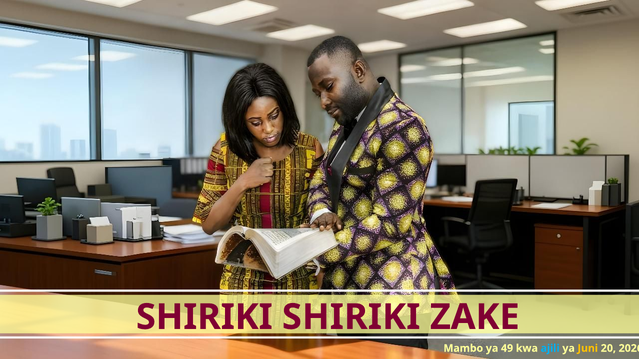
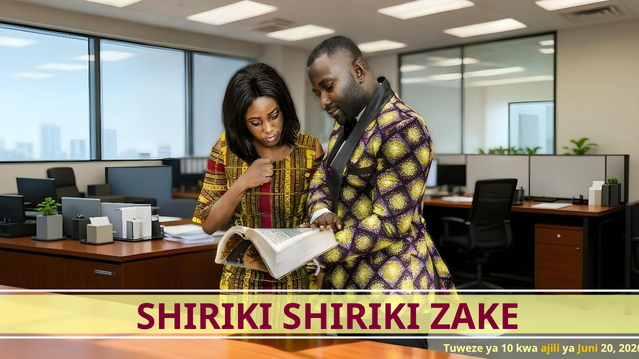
Mambo: Mambo -> Tuweze
49: 49 -> 10
ajili colour: light blue -> yellow
